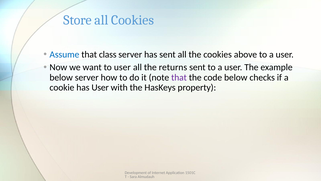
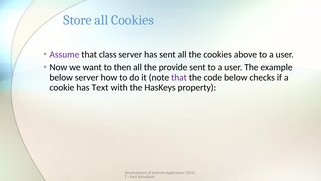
Assume colour: blue -> purple
to user: user -> then
returns: returns -> provide
has User: User -> Text
